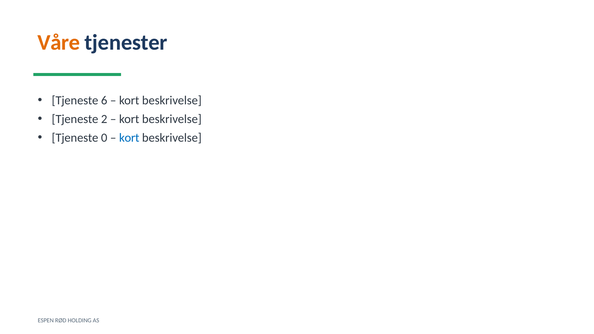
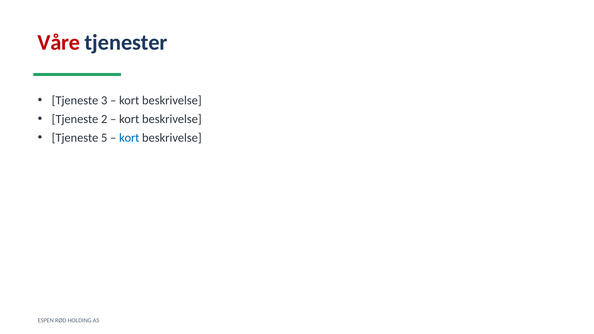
Våre colour: orange -> red
6: 6 -> 3
0: 0 -> 5
